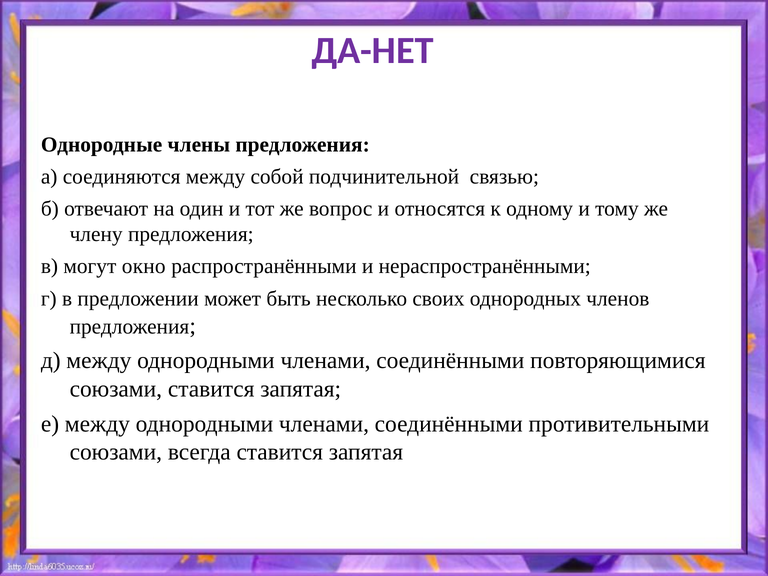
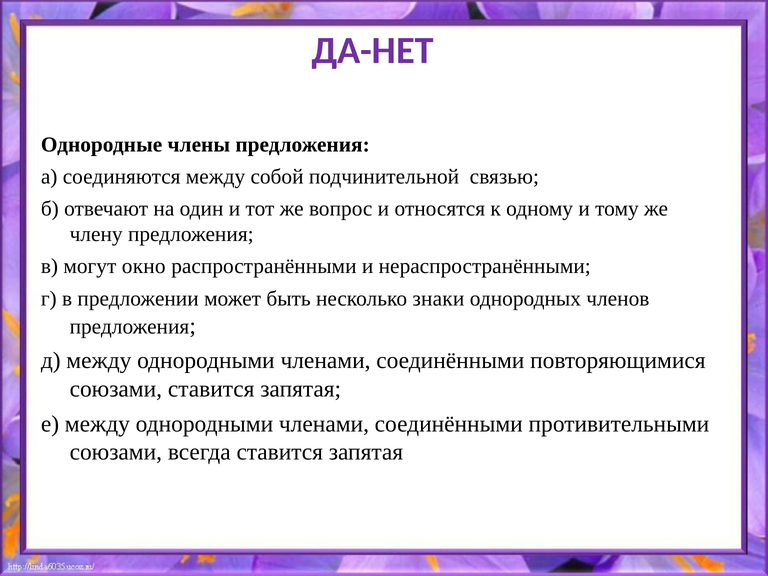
своих: своих -> знаки
